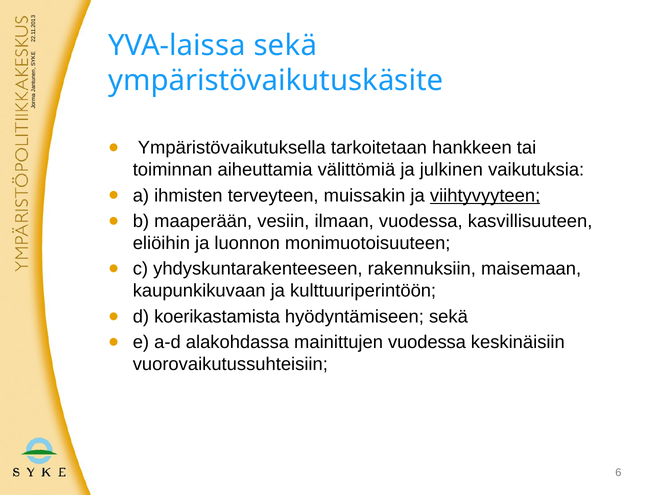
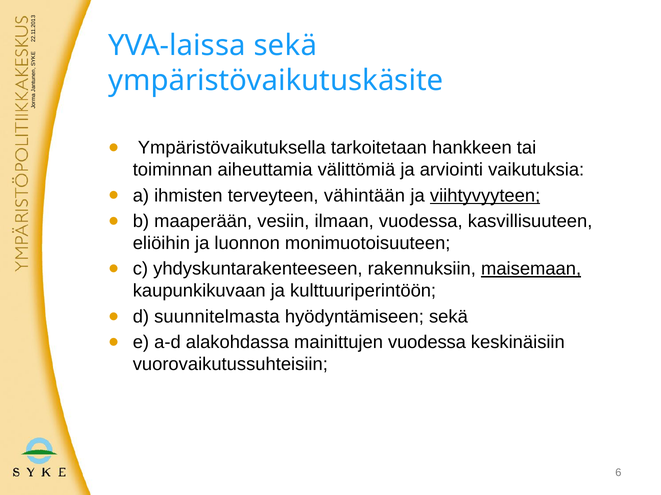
julkinen: julkinen -> arviointi
muissakin: muissakin -> vähintään
maisemaan underline: none -> present
koerikastamista: koerikastamista -> suunnitelmasta
